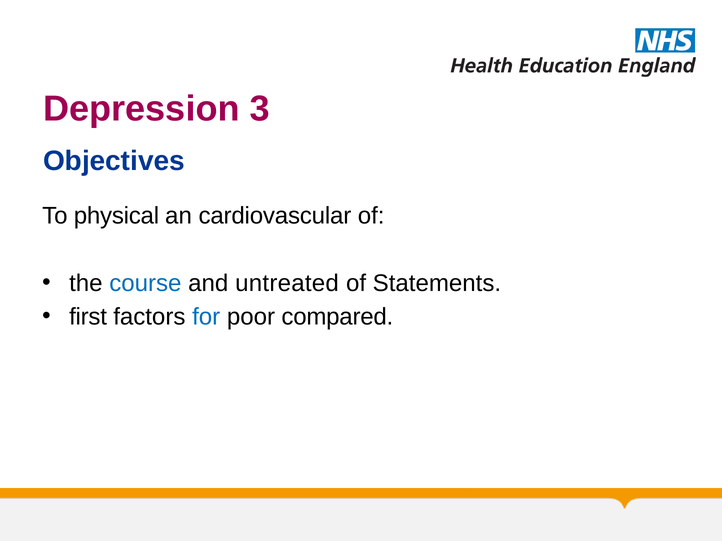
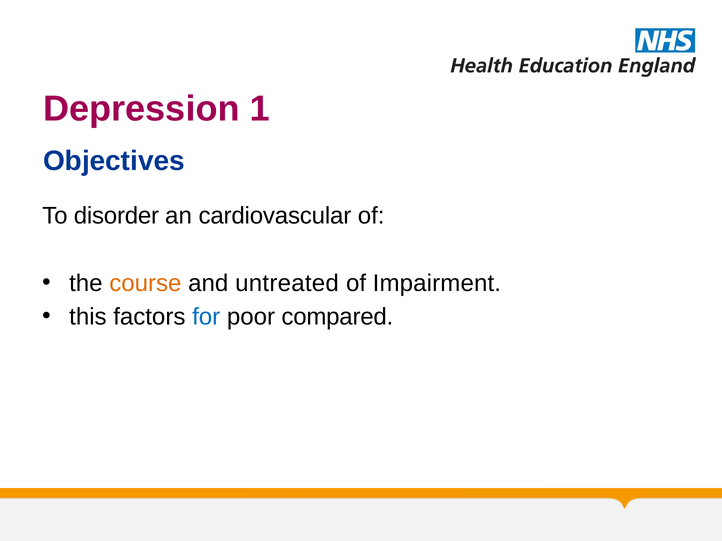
3: 3 -> 1
physical: physical -> disorder
course colour: blue -> orange
Statements: Statements -> Impairment
first: first -> this
